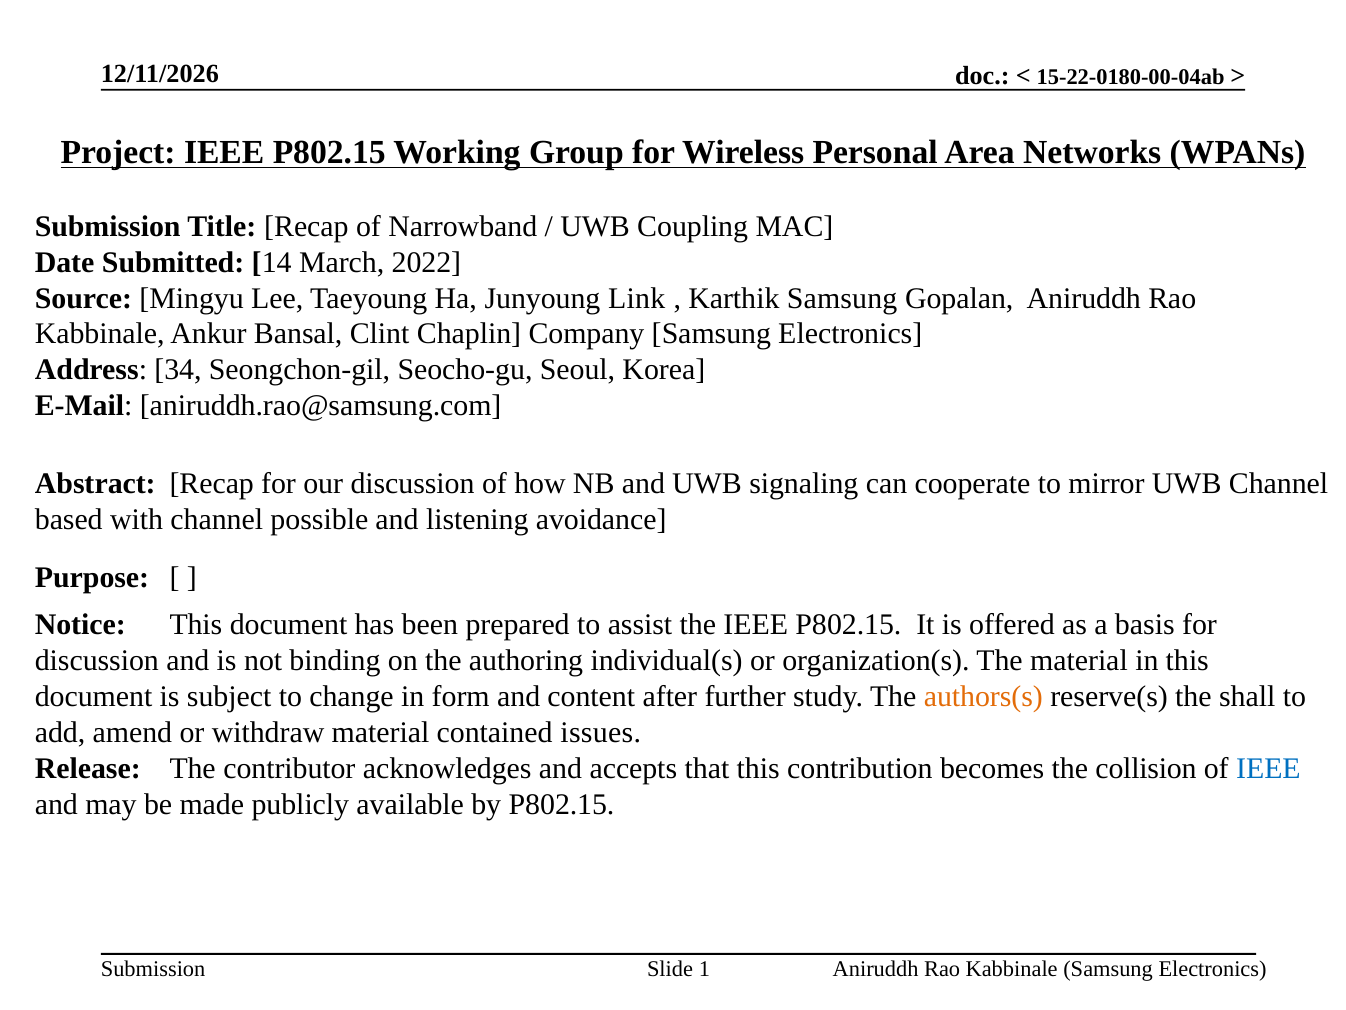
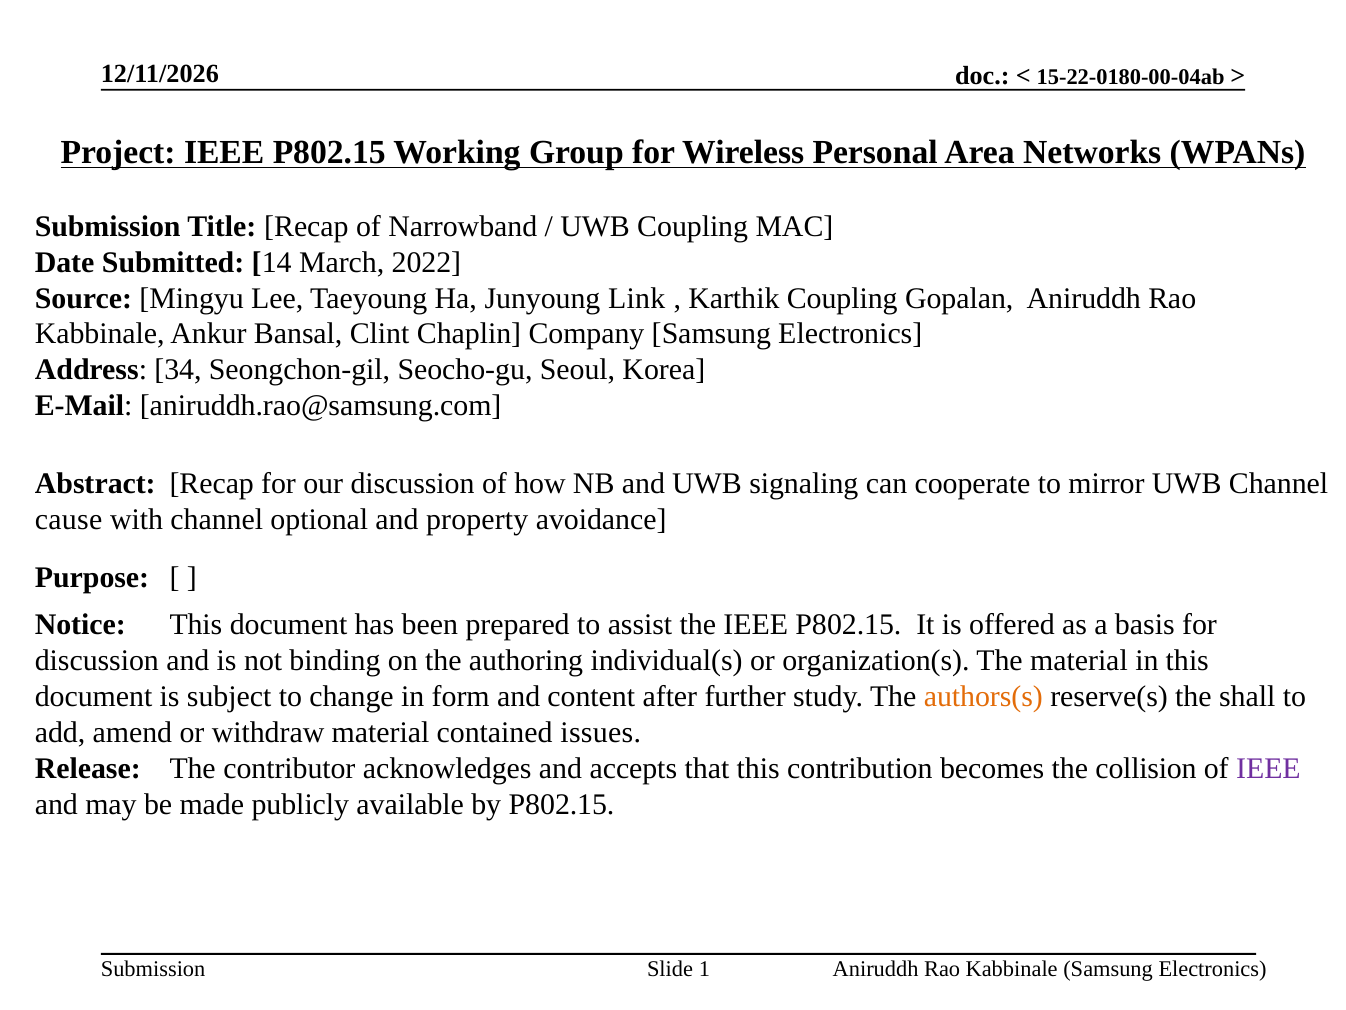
Karthik Samsung: Samsung -> Coupling
based: based -> cause
possible: possible -> optional
listening: listening -> property
IEEE at (1268, 768) colour: blue -> purple
